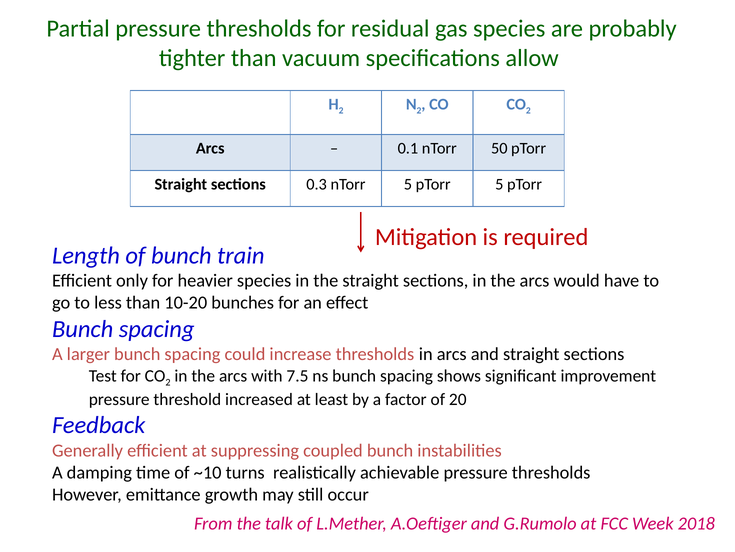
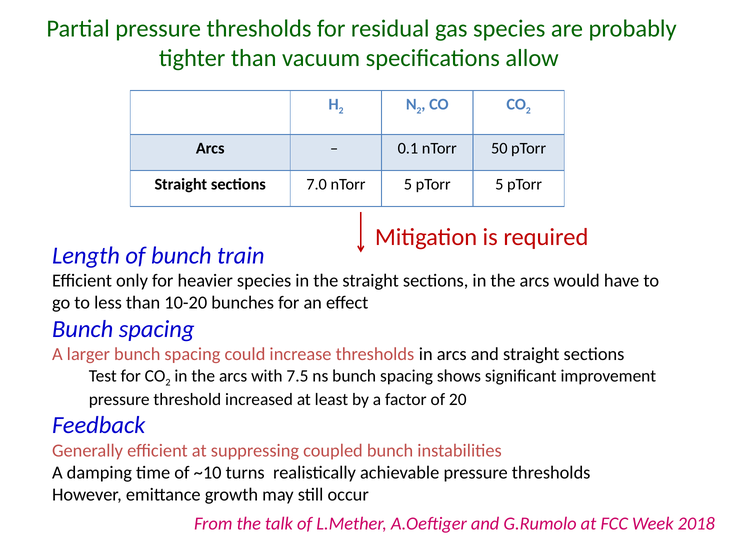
0.3: 0.3 -> 7.0
